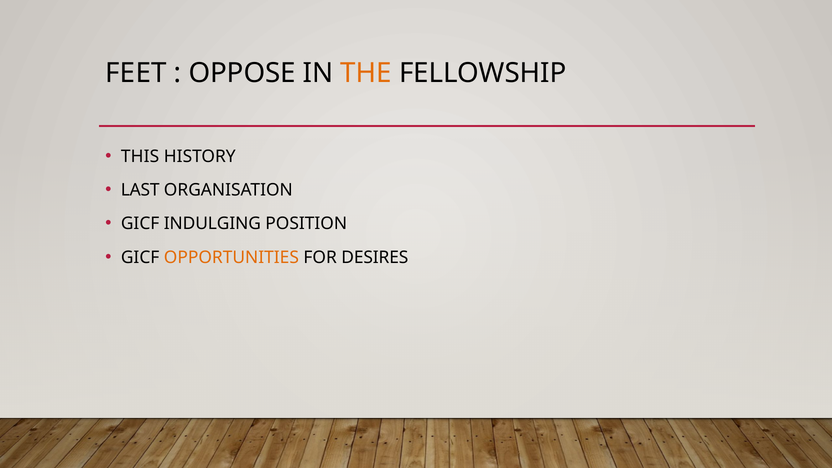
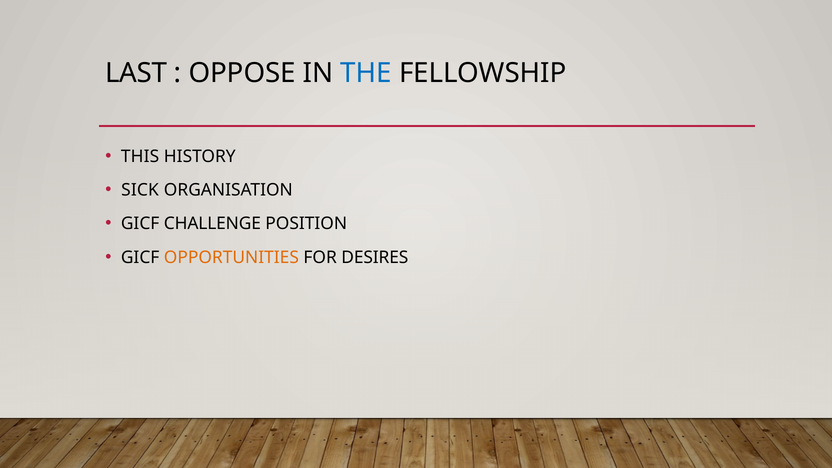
FEET: FEET -> LAST
THE colour: orange -> blue
LAST: LAST -> SICK
INDULGING: INDULGING -> CHALLENGE
